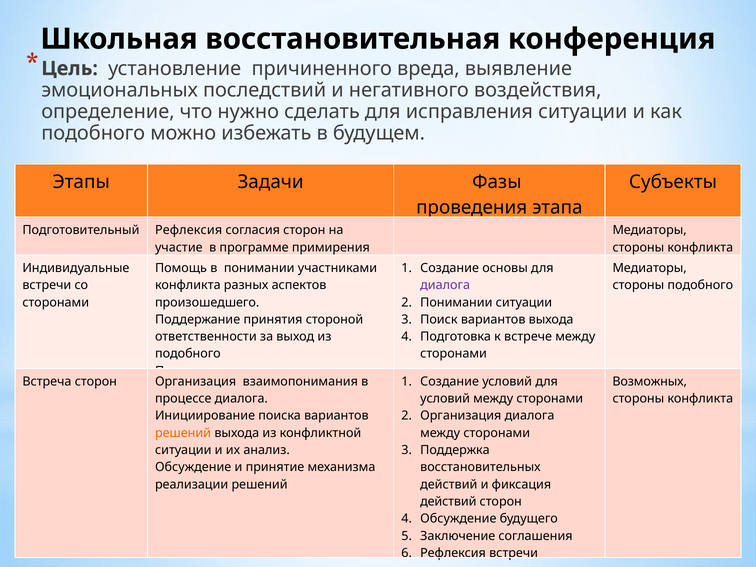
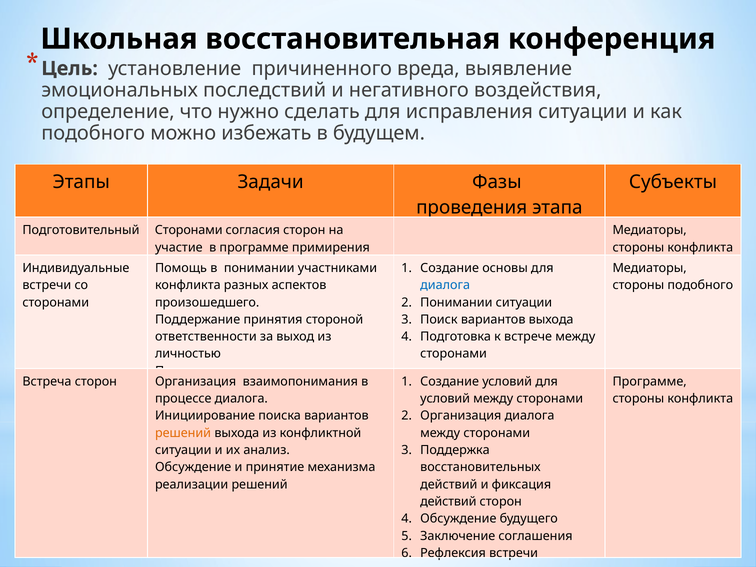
Подготовительный Рефлексия: Рефлексия -> Сторонами
диалога at (445, 285) colour: purple -> blue
подобного at (188, 354): подобного -> личностью
Возможных at (650, 382): Возможных -> Программе
